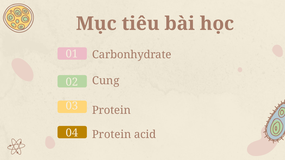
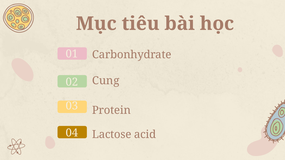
04 Protein: Protein -> Lactose
